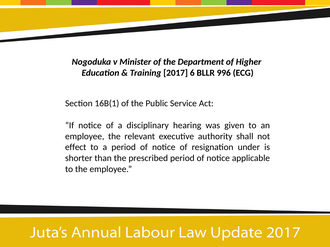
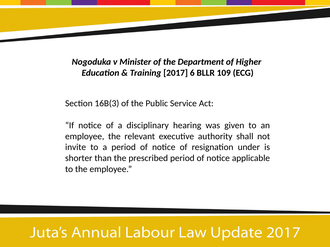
996: 996 -> 109
16B(1: 16B(1 -> 16B(3
effect: effect -> invite
